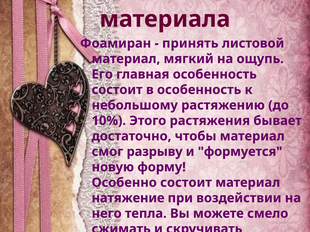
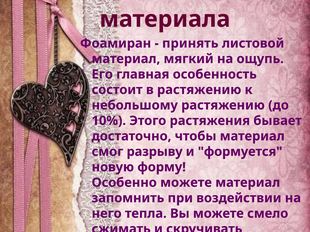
в особенность: особенность -> растяжению
Особенно состоит: состоит -> можете
натяжение at (128, 198): натяжение -> запомнить
